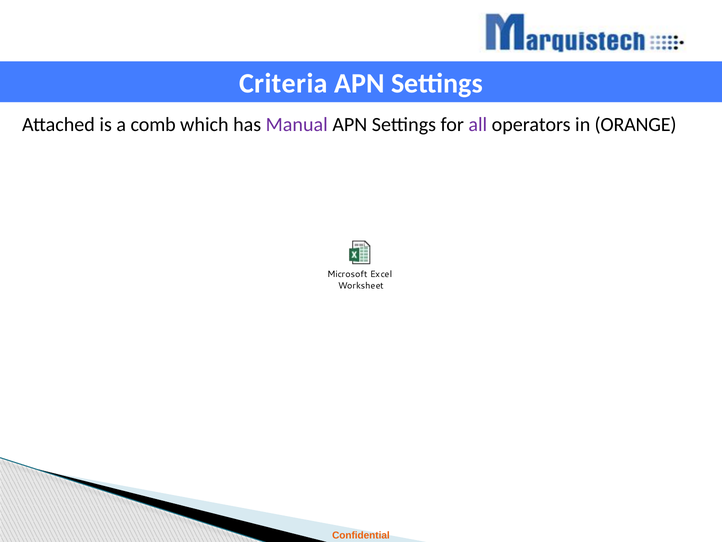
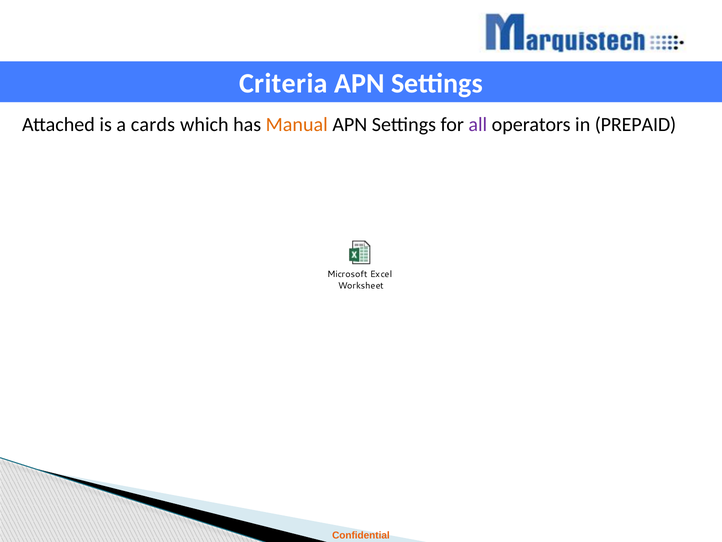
comb: comb -> cards
Manual colour: purple -> orange
ORANGE: ORANGE -> PREPAID
